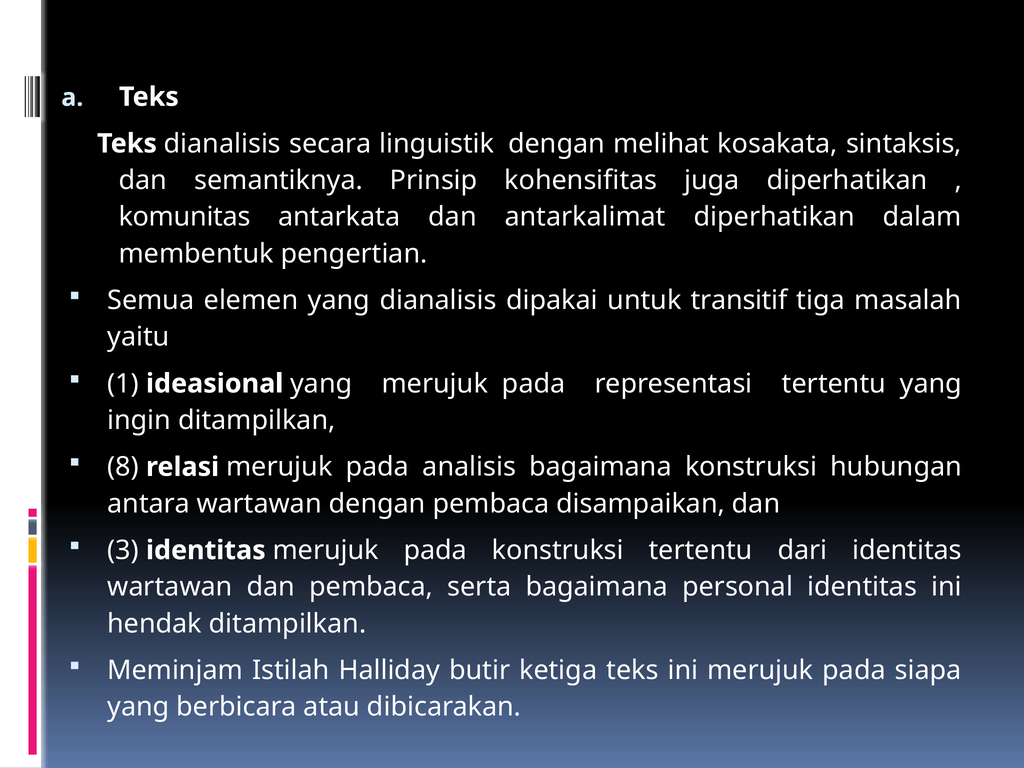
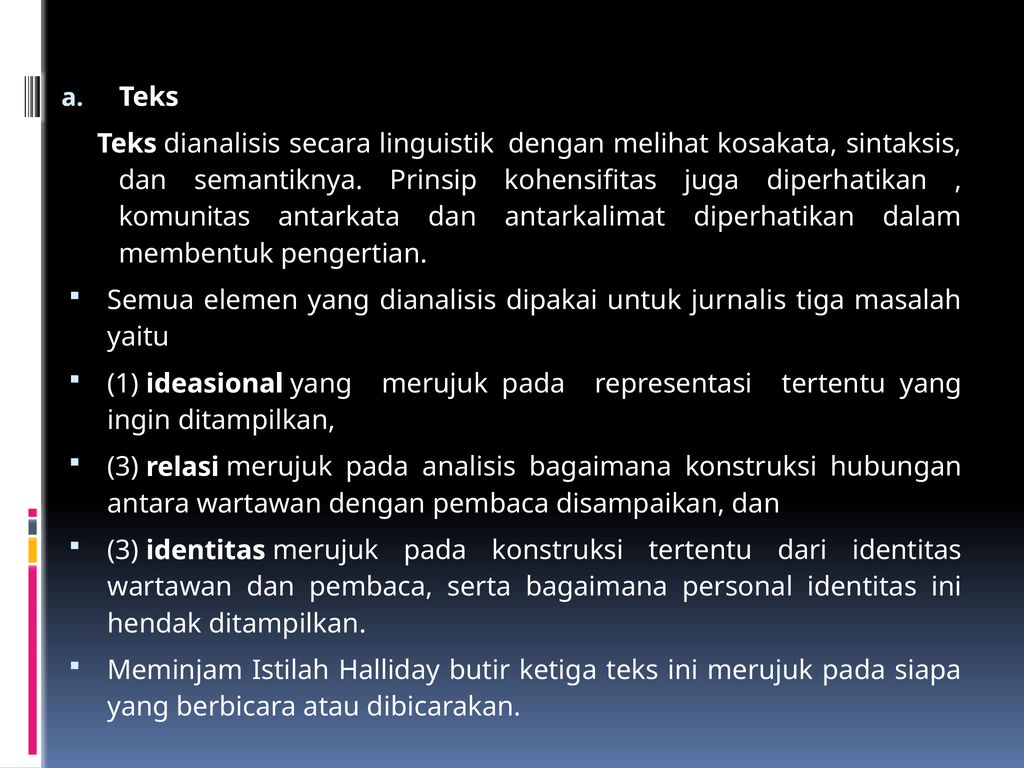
transitif: transitif -> jurnalis
8 at (123, 467): 8 -> 3
